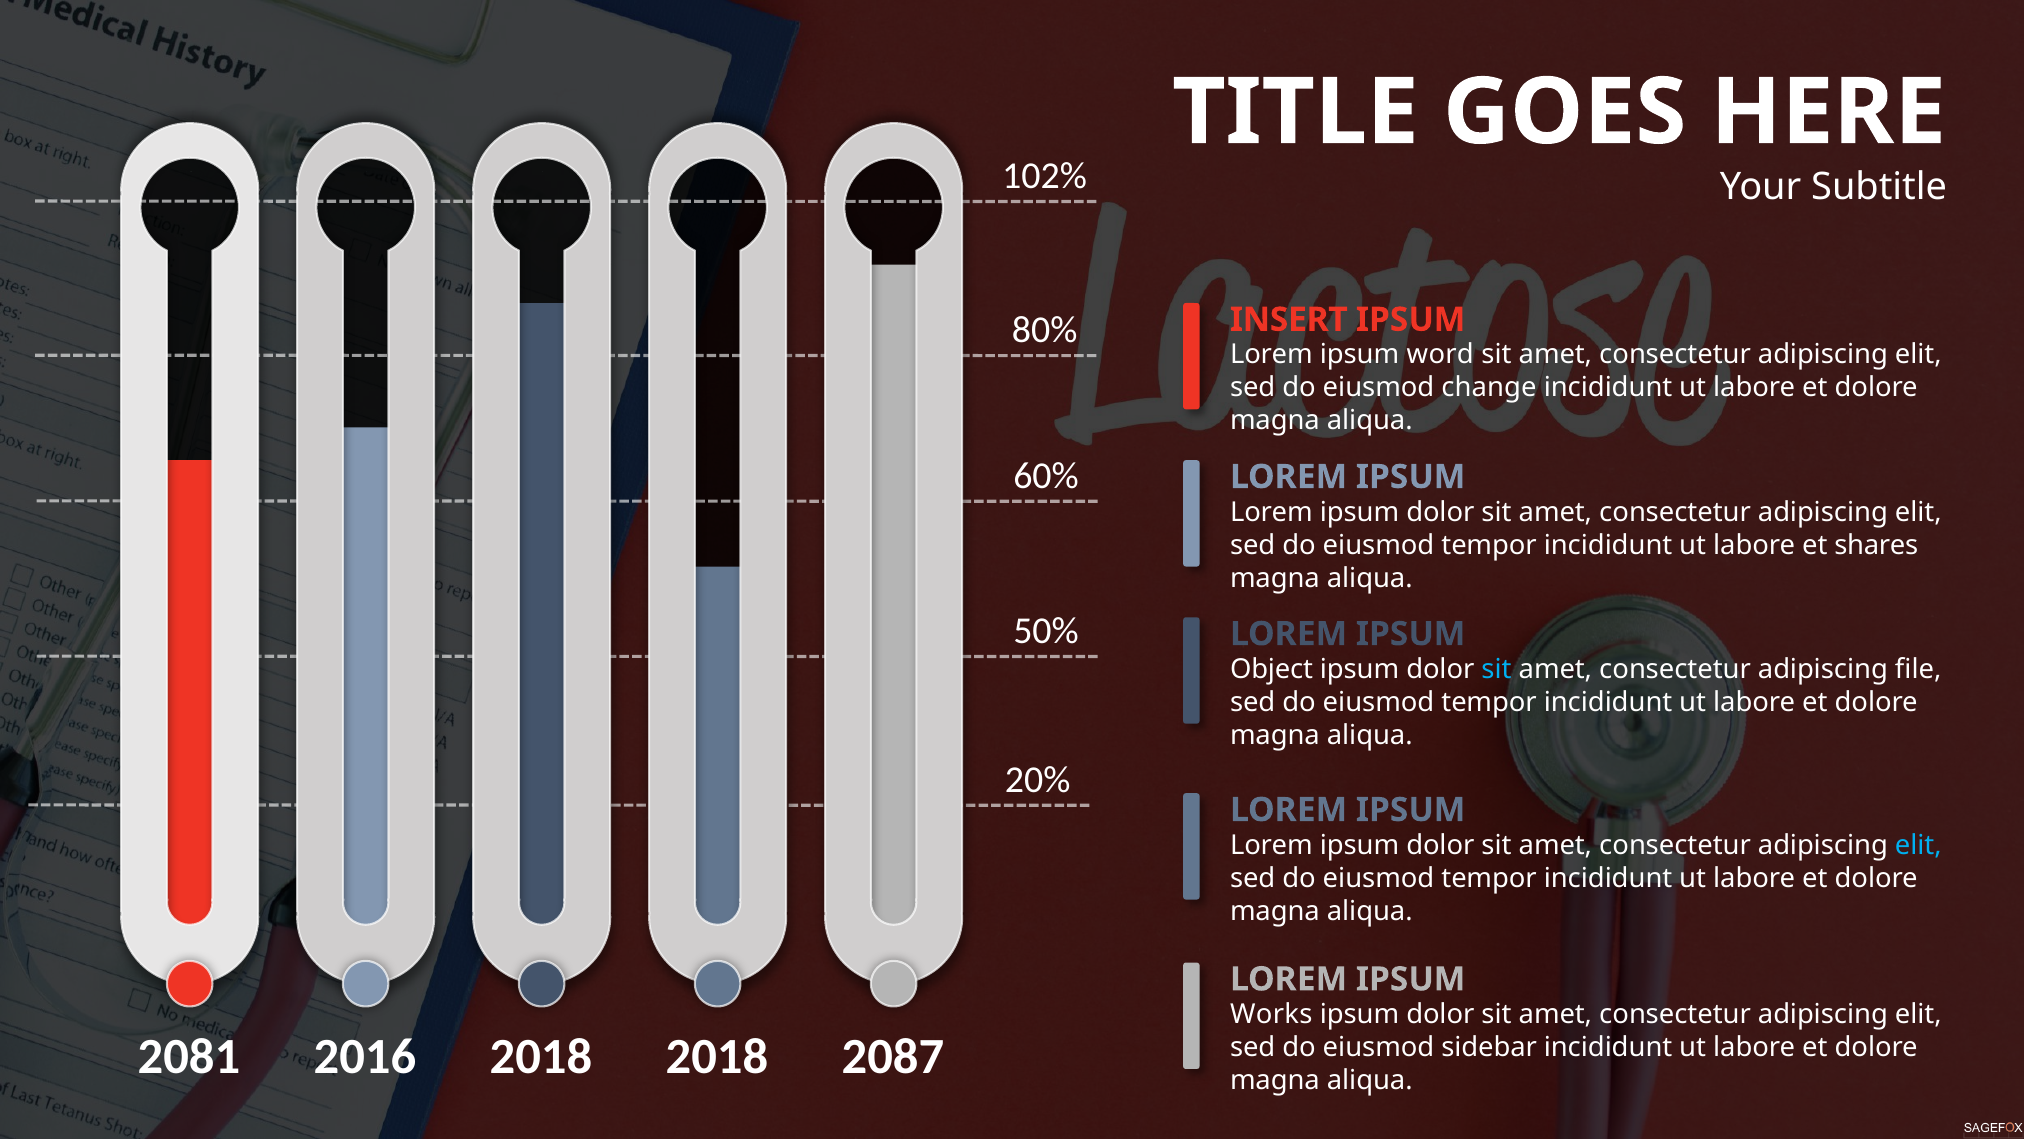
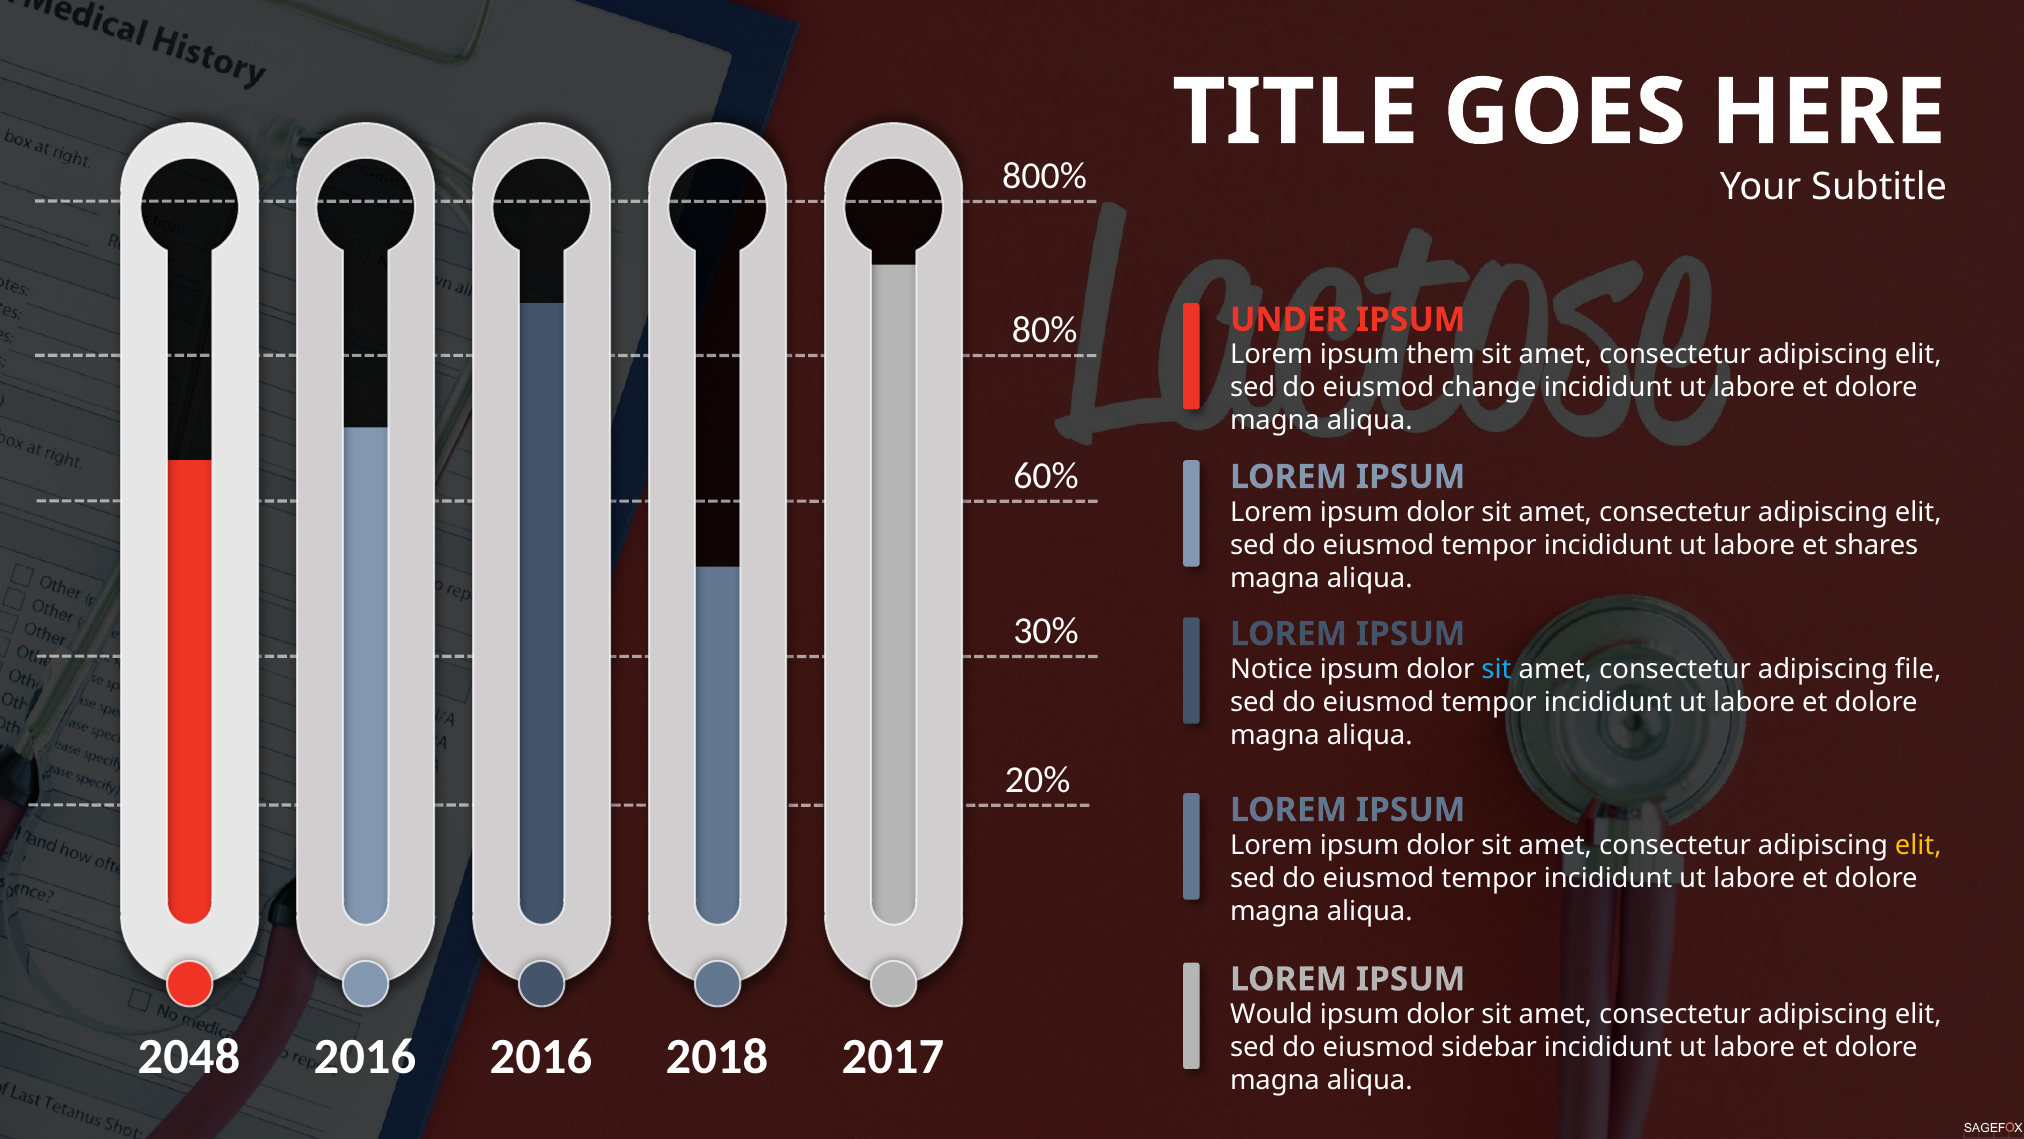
102%: 102% -> 800%
INSERT: INSERT -> UNDER
word: word -> them
50%: 50% -> 30%
Object: Object -> Notice
elit at (1918, 845) colour: light blue -> yellow
Works: Works -> Would
2081: 2081 -> 2048
2016 2018: 2018 -> 2016
2087: 2087 -> 2017
